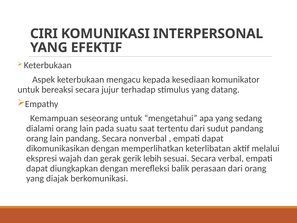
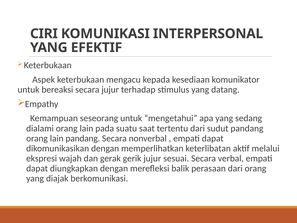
gerik lebih: lebih -> jujur
